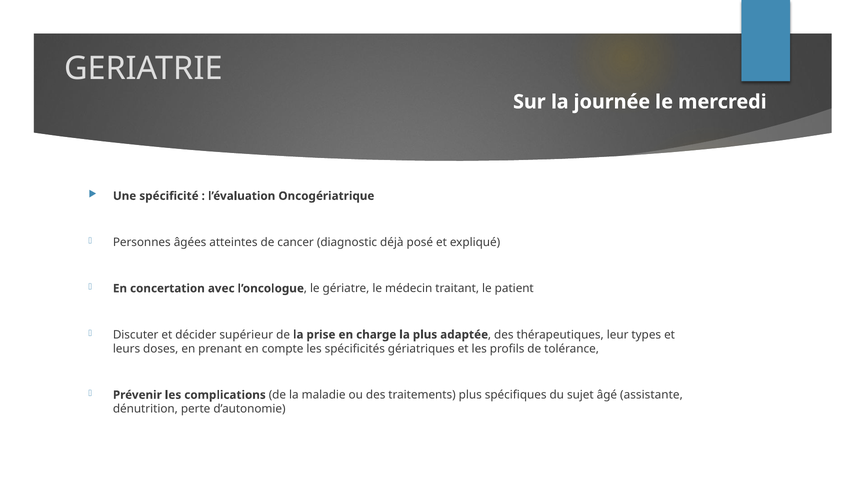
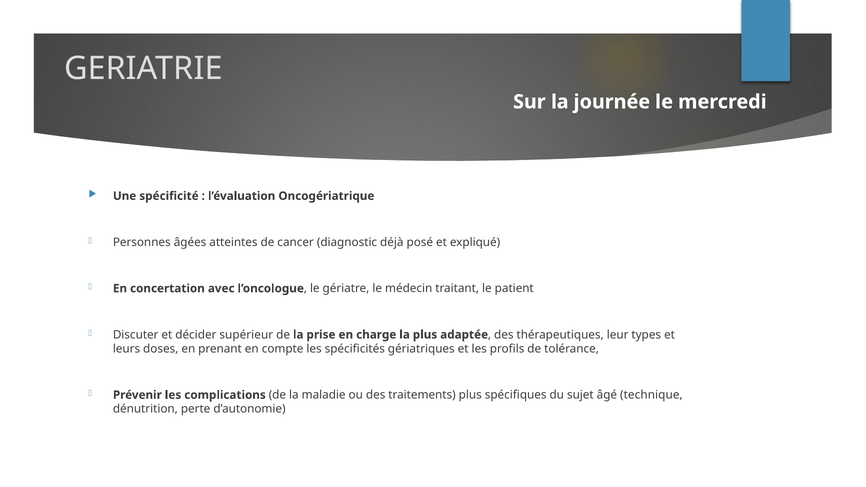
assistante: assistante -> technique
